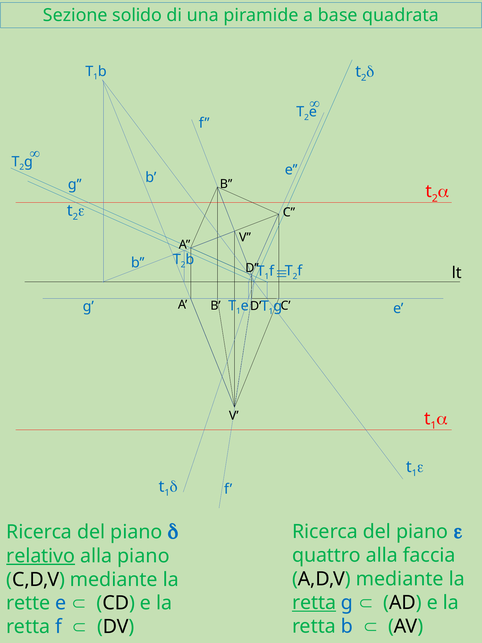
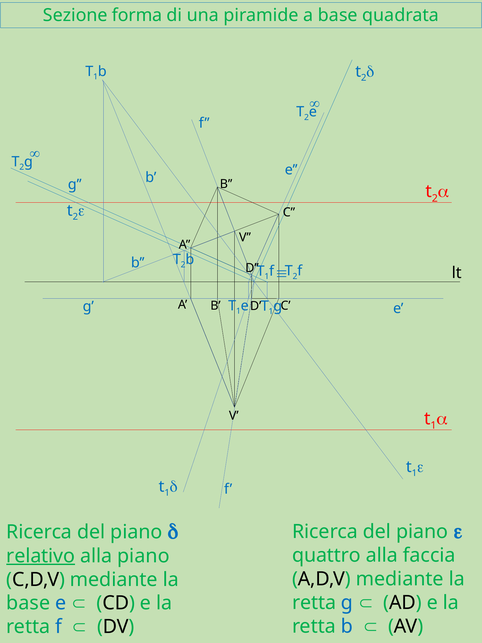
solido: solido -> forma
retta at (314, 602) underline: present -> none
rette at (28, 603): rette -> base
